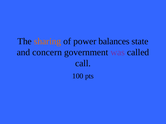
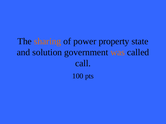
balances: balances -> property
concern: concern -> solution
was colour: purple -> orange
